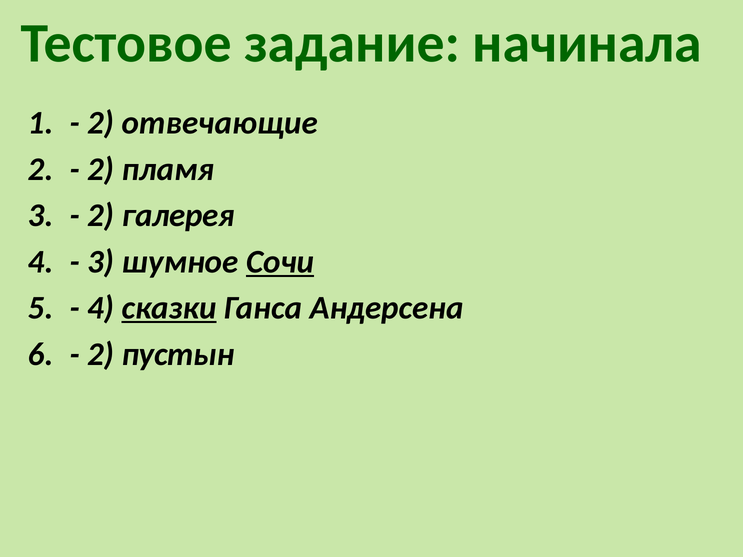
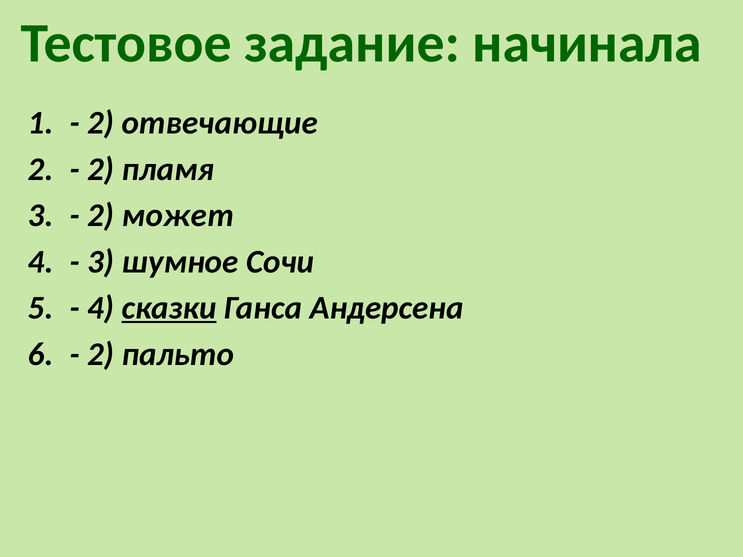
галерея: галерея -> может
Сочи underline: present -> none
пустын: пустын -> пальто
